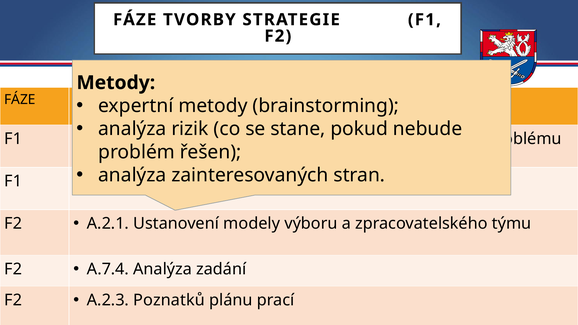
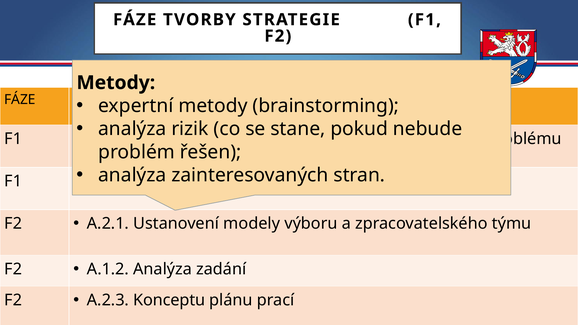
A.7.4 at (108, 269): A.7.4 -> A.1.2
Poznatků: Poznatků -> Konceptu
